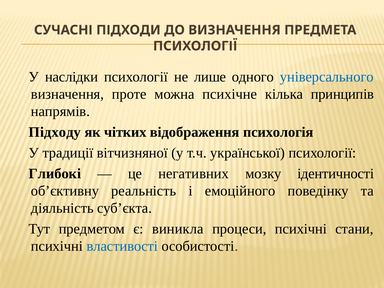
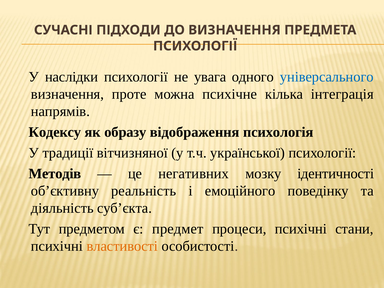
лише: лише -> увага
принципів: принципів -> інтеграція
Підходу: Підходу -> Кодексу
чітких: чітких -> образу
Глибокі: Глибокі -> Методів
виникла: виникла -> предмет
властивості colour: blue -> orange
